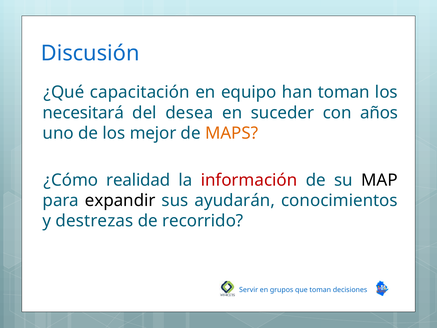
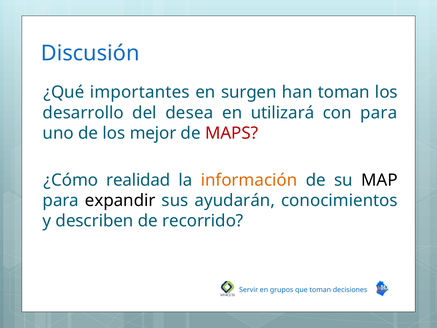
capacitación: capacitación -> importantes
equipo: equipo -> surgen
necesitará: necesitará -> desarrollo
suceder: suceder -> utilizará
con años: años -> para
MAPS colour: orange -> red
información colour: red -> orange
destrezas: destrezas -> describen
